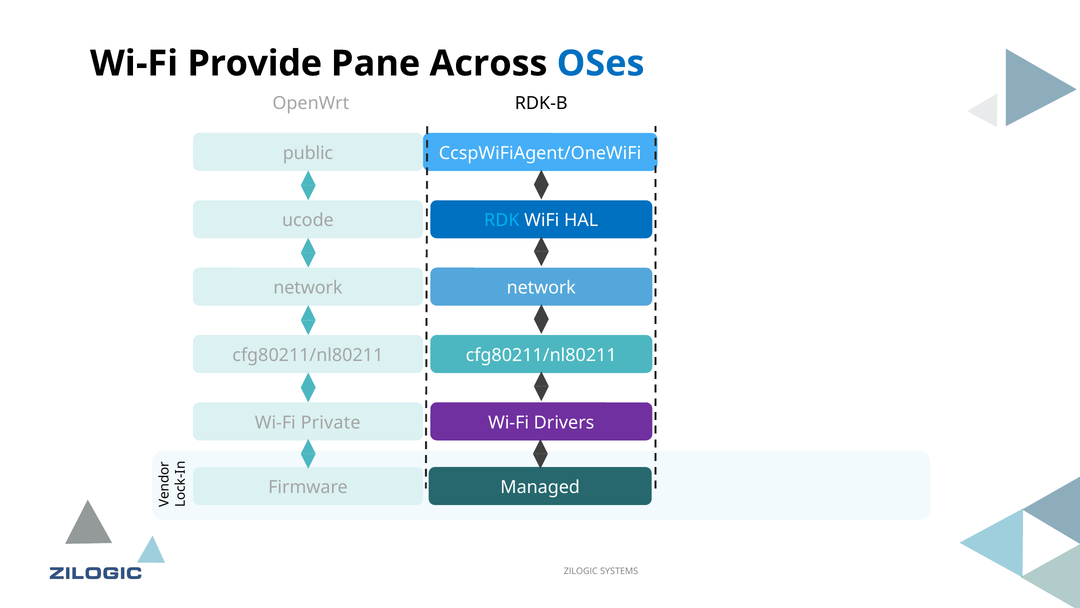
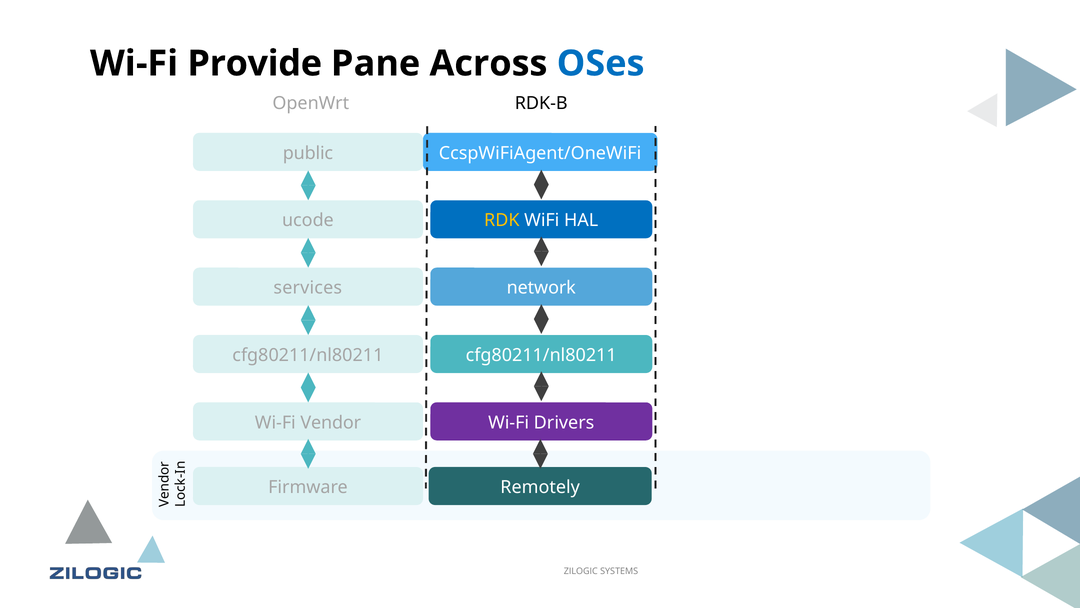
RDK colour: light blue -> yellow
network at (308, 288): network -> services
Private: Private -> Vendor
Managed: Managed -> Remotely
